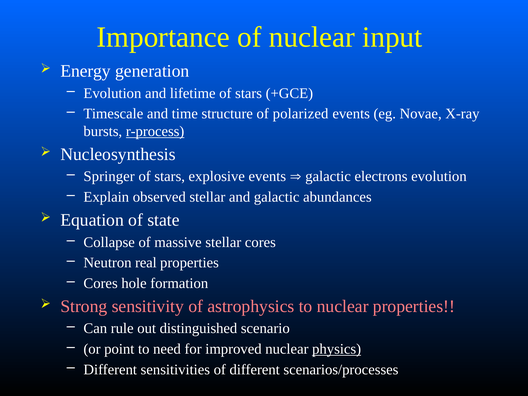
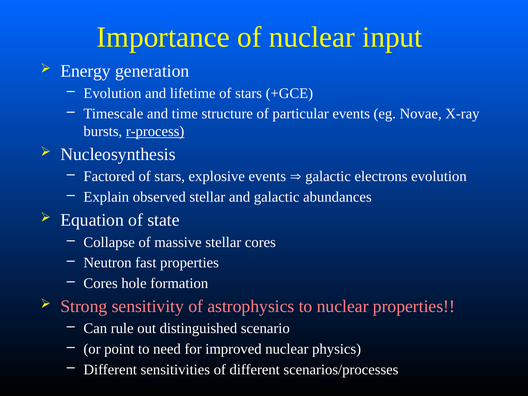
polarized: polarized -> particular
Springer: Springer -> Factored
real: real -> fast
physics underline: present -> none
